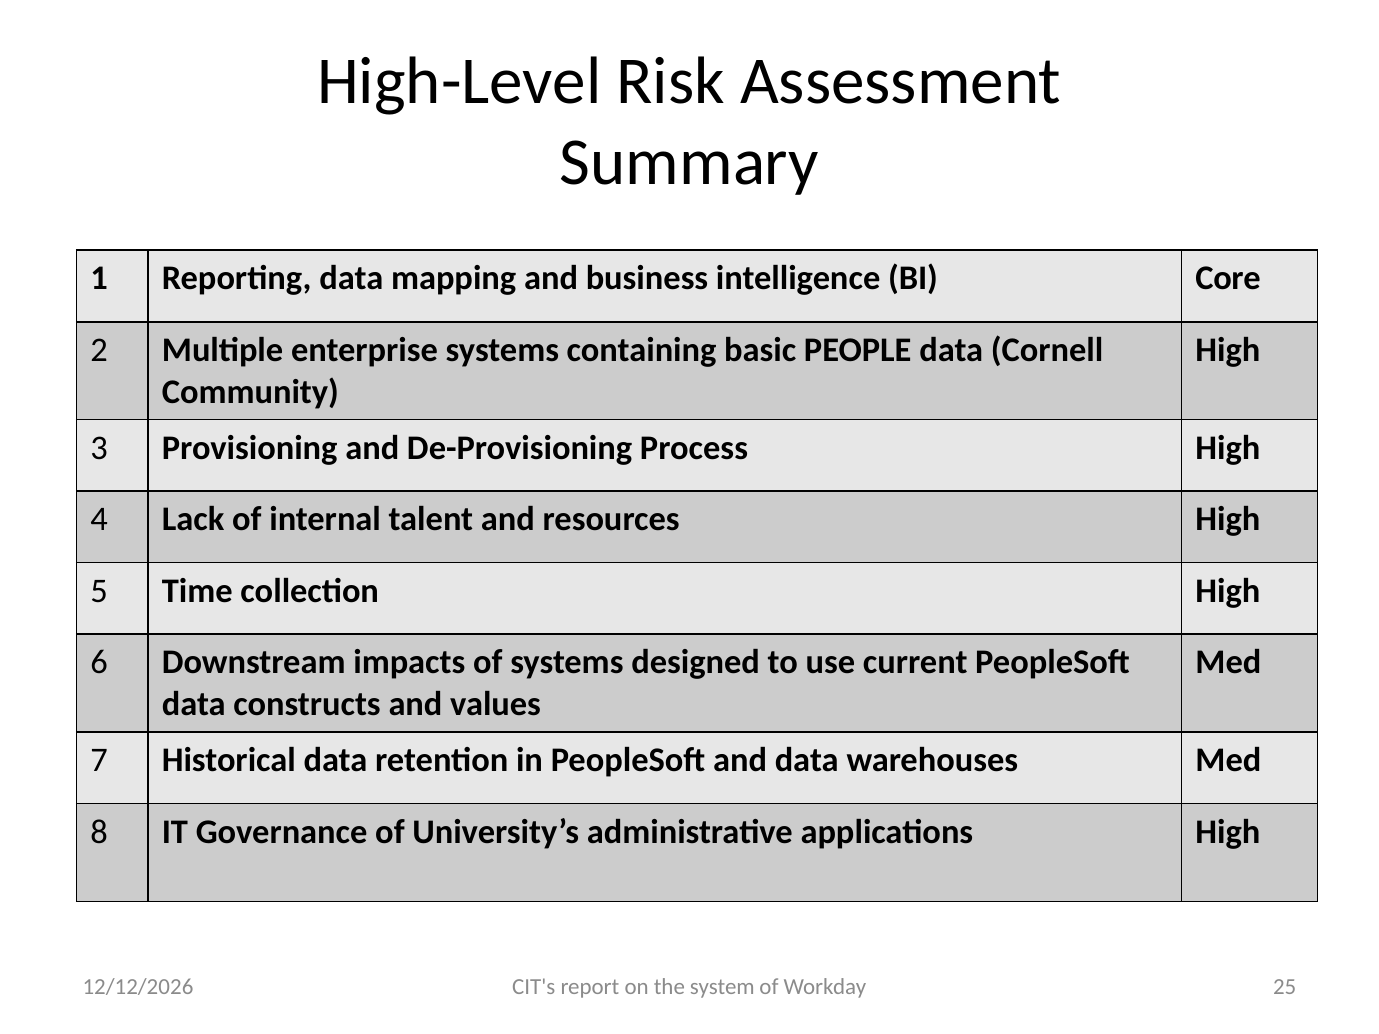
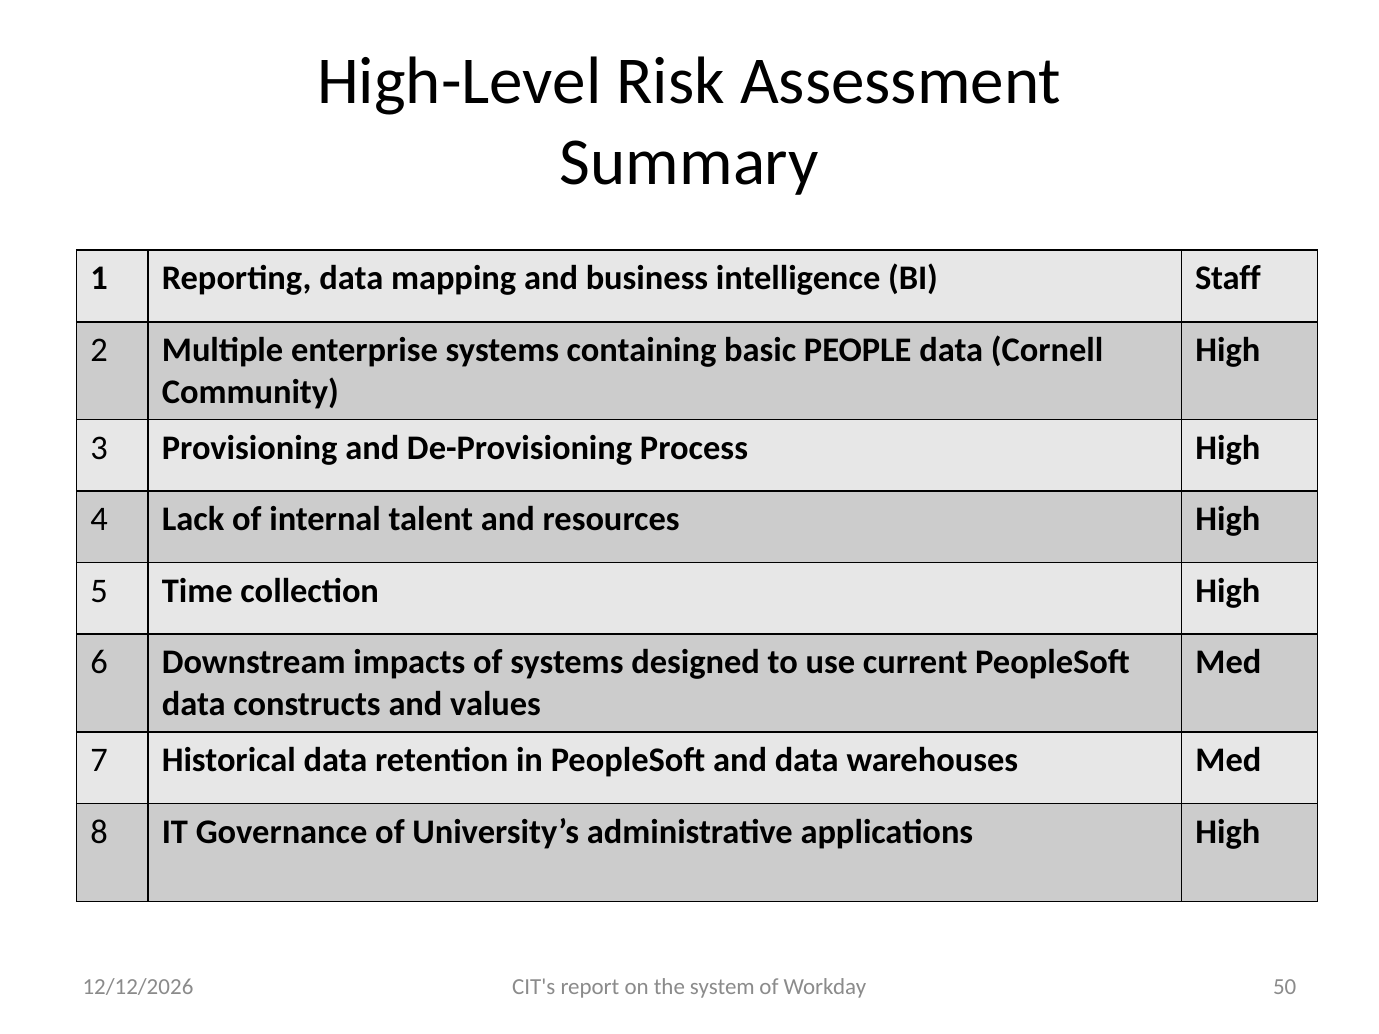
Core: Core -> Staff
25: 25 -> 50
